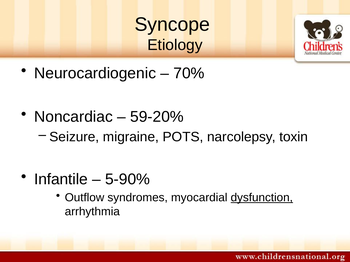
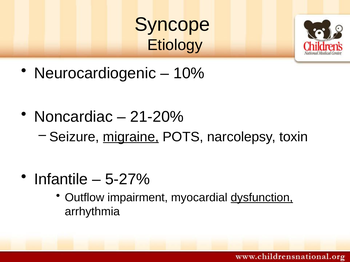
70%: 70% -> 10%
59-20%: 59-20% -> 21-20%
migraine underline: none -> present
5-90%: 5-90% -> 5-27%
syndromes: syndromes -> impairment
